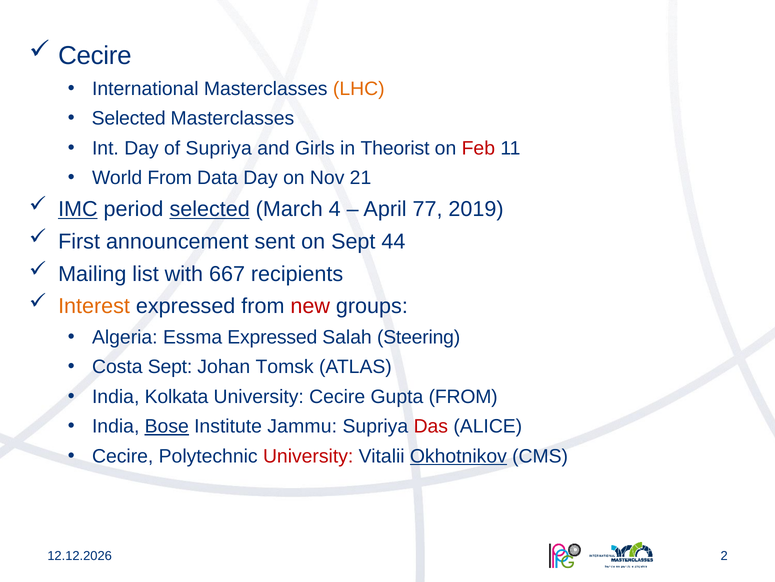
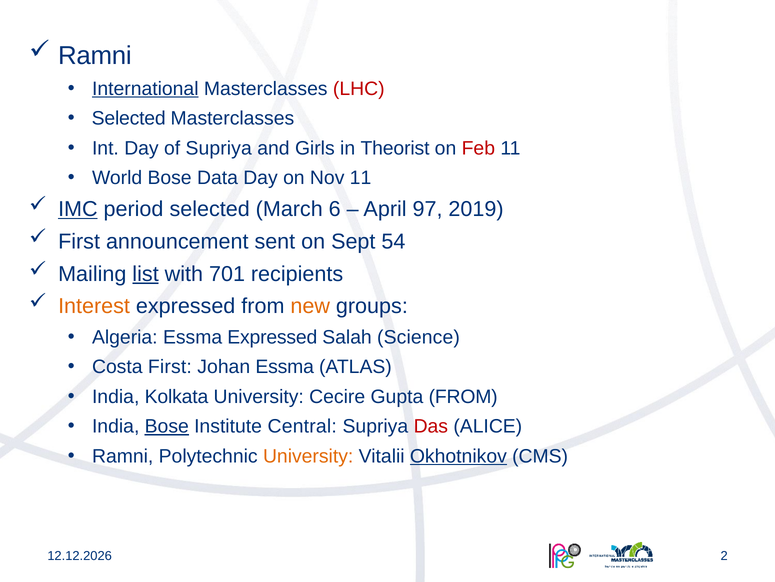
Cecire at (95, 55): Cecire -> Ramni
International underline: none -> present
LHC colour: orange -> red
World From: From -> Bose
Nov 21: 21 -> 11
selected at (210, 209) underline: present -> none
4: 4 -> 6
77: 77 -> 97
44: 44 -> 54
list underline: none -> present
667: 667 -> 701
new colour: red -> orange
Steering: Steering -> Science
Costa Sept: Sept -> First
Johan Tomsk: Tomsk -> Essma
Jammu: Jammu -> Central
Cecire at (123, 456): Cecire -> Ramni
University at (308, 456) colour: red -> orange
